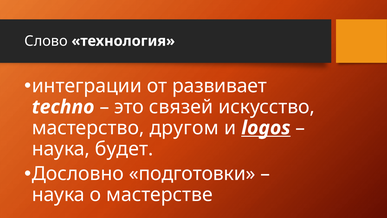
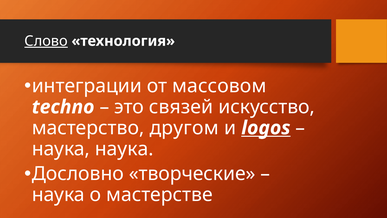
Слово underline: none -> present
развивает: развивает -> массовом
наука будет: будет -> наука
подготовки: подготовки -> творческие
